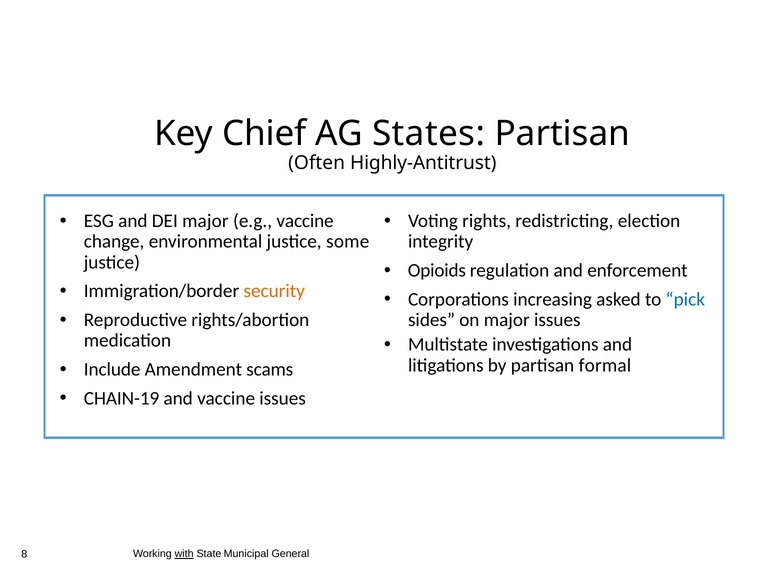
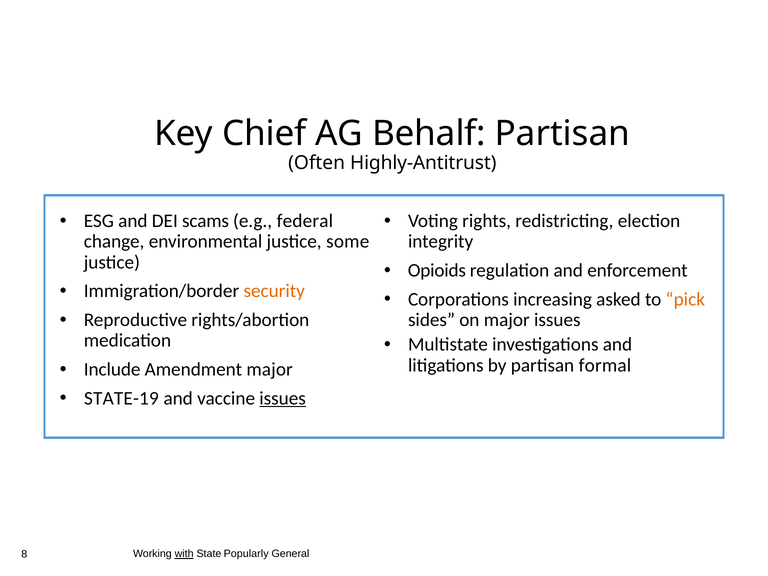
States: States -> Behalf
DEI major: major -> scams
e.g vaccine: vaccine -> federal
pick colour: blue -> orange
Amendment scams: scams -> major
CHAIN-19: CHAIN-19 -> STATE-19
issues at (283, 398) underline: none -> present
Municipal: Municipal -> Popularly
